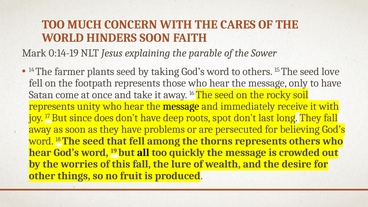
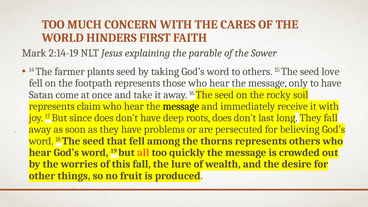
HINDERS SOON: SOON -> FIRST
0:14-19: 0:14-19 -> 2:14-19
unity: unity -> claim
roots spot: spot -> does
all colour: black -> orange
